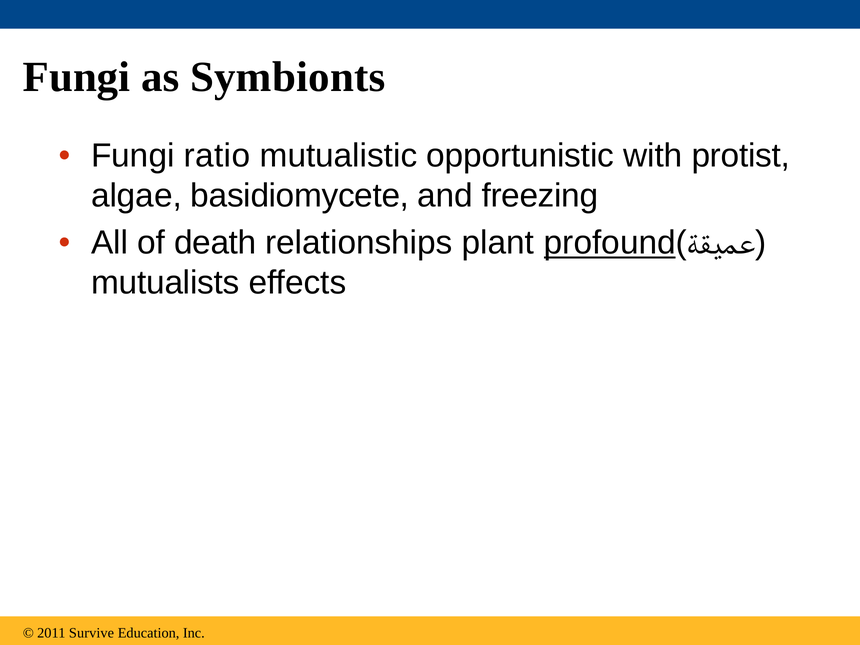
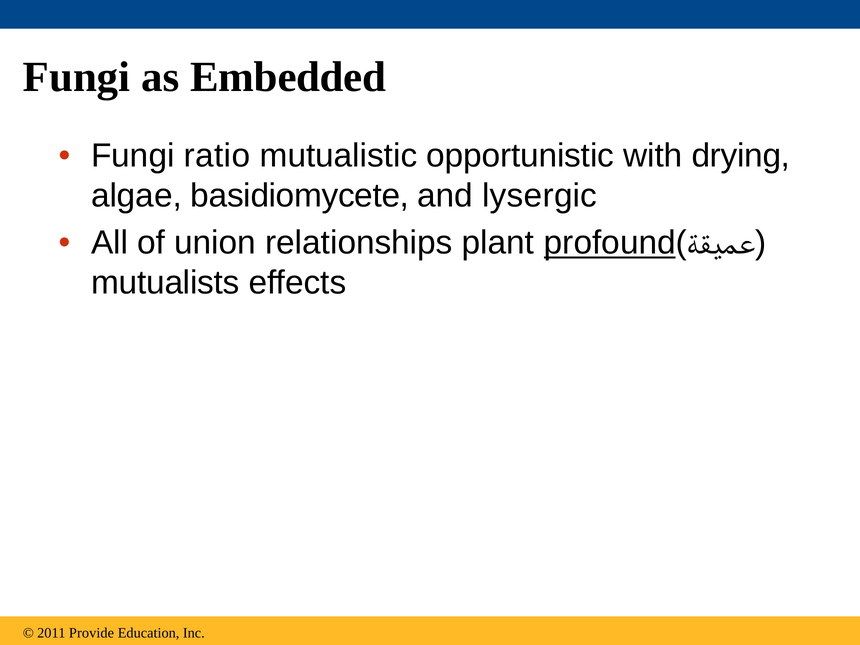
Symbionts: Symbionts -> Embedded
protist: protist -> drying
freezing: freezing -> lysergic
death: death -> union
Survive: Survive -> Provide
